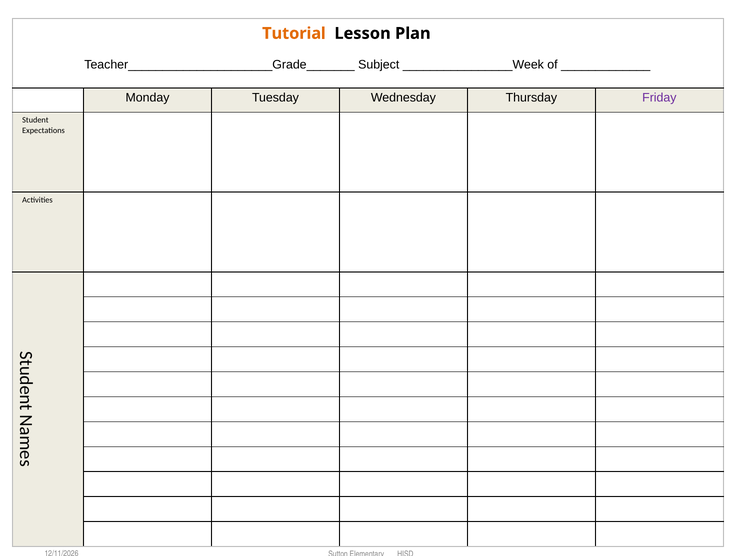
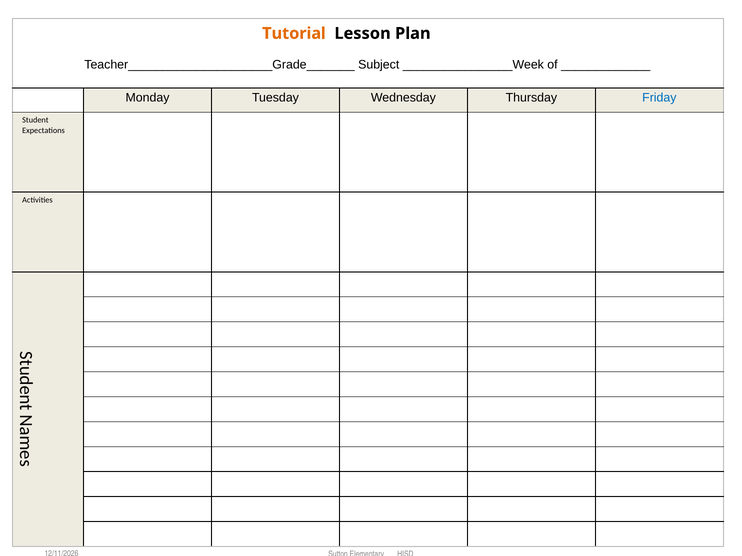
Friday colour: purple -> blue
